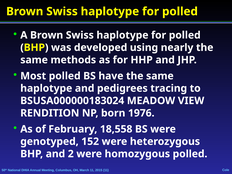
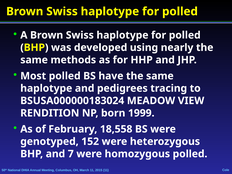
1976: 1976 -> 1999
2: 2 -> 7
